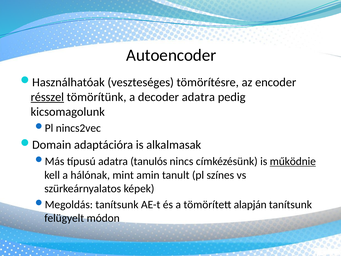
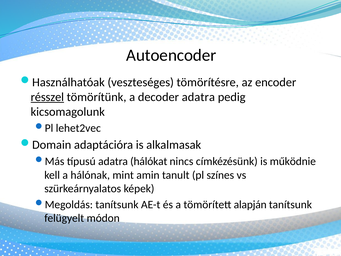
nincs2vec: nincs2vec -> lehet2vec
tanulós: tanulós -> hálókat
működnie underline: present -> none
